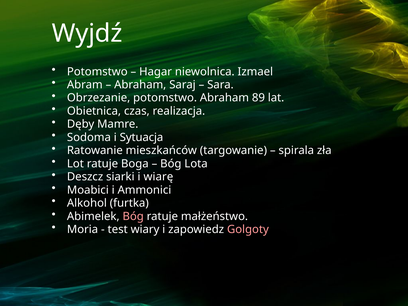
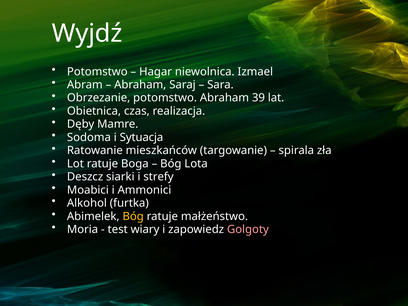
89: 89 -> 39
wiarę: wiarę -> strefy
Bóg at (133, 216) colour: pink -> yellow
